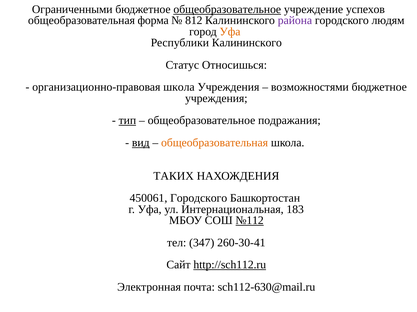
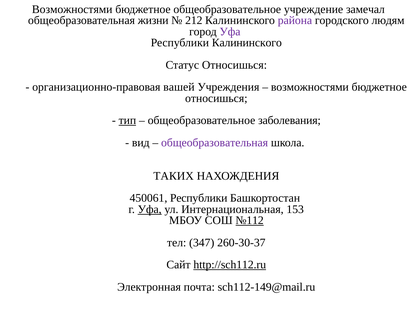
Ограниченными at (72, 9): Ограниченными -> Возможностями
общеобразовательное at (227, 9) underline: present -> none
успехов: успехов -> замечал
форма: форма -> жизни
812: 812 -> 212
Уфа at (230, 32) colour: orange -> purple
организационно-правовая школа: школа -> вашей
учреждения at (216, 98): учреждения -> относишься
подражания: подражания -> заболевания
вид underline: present -> none
общеобразовательная at (215, 143) colour: orange -> purple
450061 Городского: Городского -> Республики
Уфа at (150, 210) underline: none -> present
183: 183 -> 153
260-30-41: 260-30-41 -> 260-30-37
sch112-630@mail.ru: sch112-630@mail.ru -> sch112-149@mail.ru
